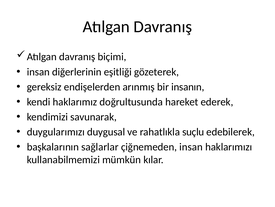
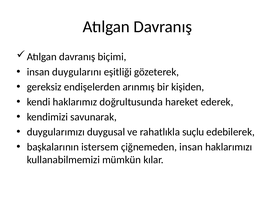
diğerlerinin: diğerlerinin -> duygularını
insanın: insanın -> kişiden
sağlarlar: sağlarlar -> istersem
